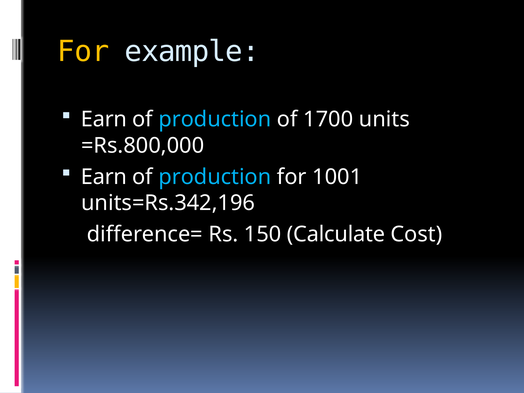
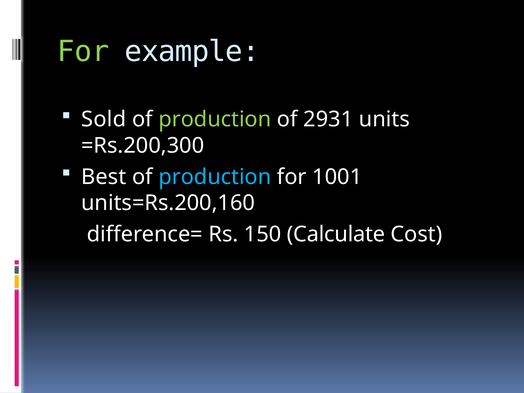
For at (83, 51) colour: yellow -> light green
Earn at (104, 119): Earn -> Sold
production at (215, 119) colour: light blue -> light green
1700: 1700 -> 2931
=Rs.800,000: =Rs.800,000 -> =Rs.200,300
Earn at (104, 177): Earn -> Best
units=Rs.342,196: units=Rs.342,196 -> units=Rs.200,160
